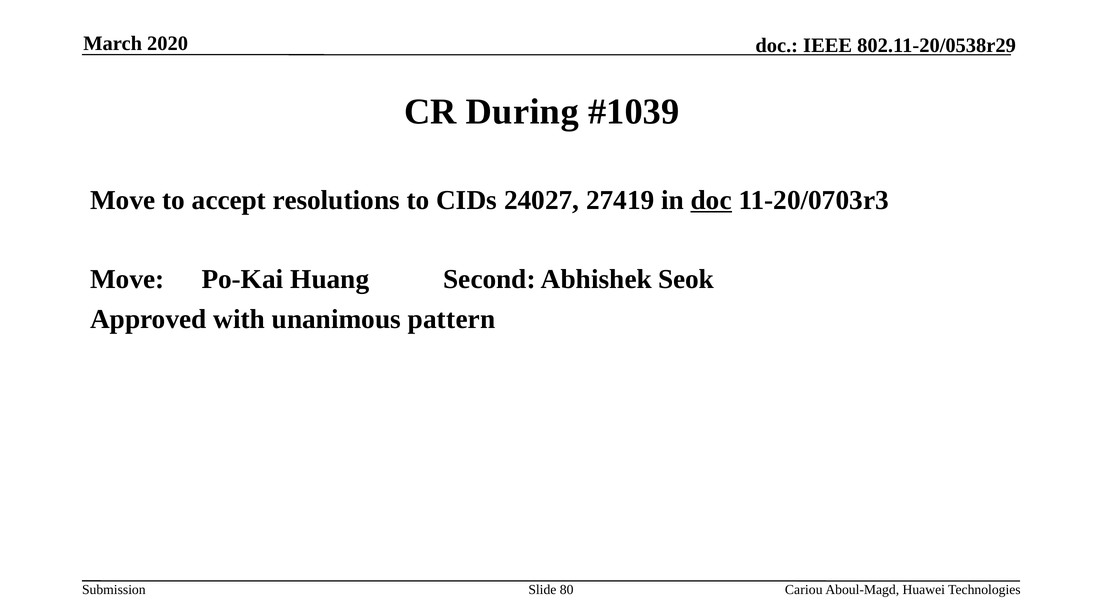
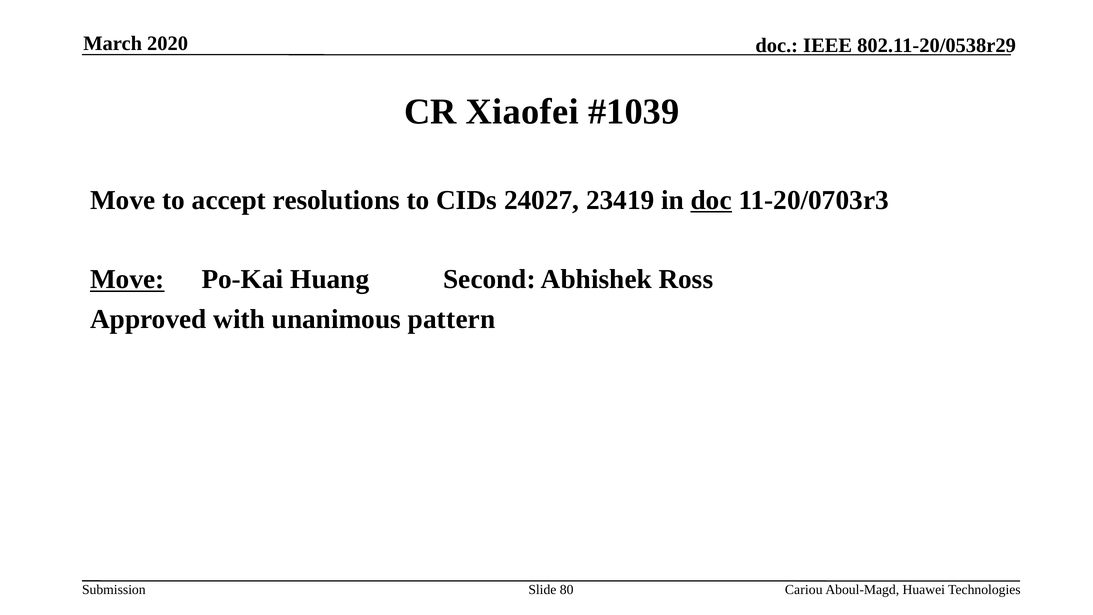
During: During -> Xiaofei
27419: 27419 -> 23419
Move at (127, 279) underline: none -> present
Seok: Seok -> Ross
